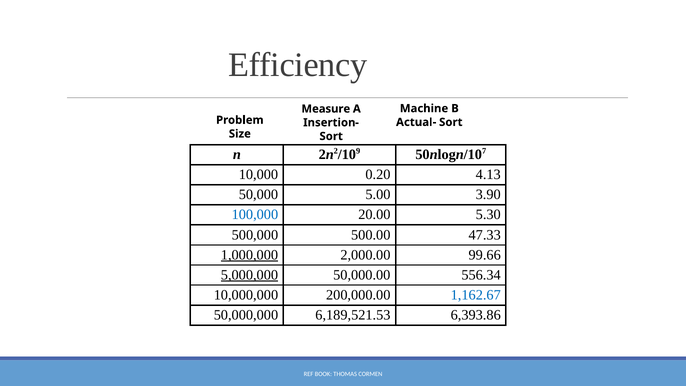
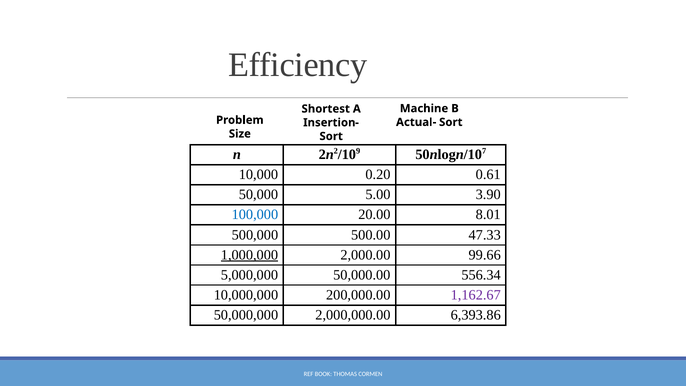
Measure: Measure -> Shortest
4.13: 4.13 -> 0.61
5.30: 5.30 -> 8.01
5,000,000 underline: present -> none
1,162.67 colour: blue -> purple
6,189,521.53: 6,189,521.53 -> 2,000,000.00
